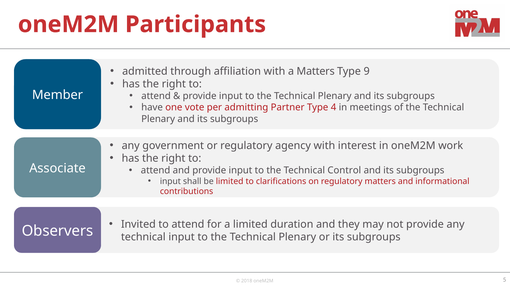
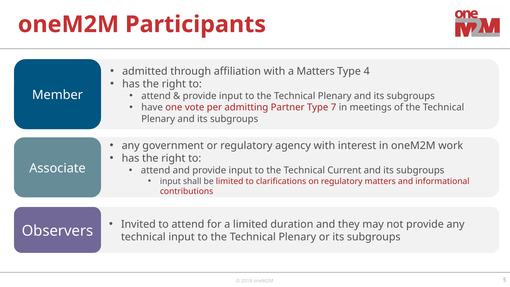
9: 9 -> 4
4: 4 -> 7
Control: Control -> Current
